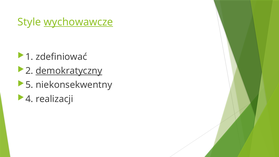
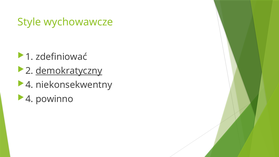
wychowawcze underline: present -> none
5 at (29, 85): 5 -> 4
realizacji: realizacji -> powinno
